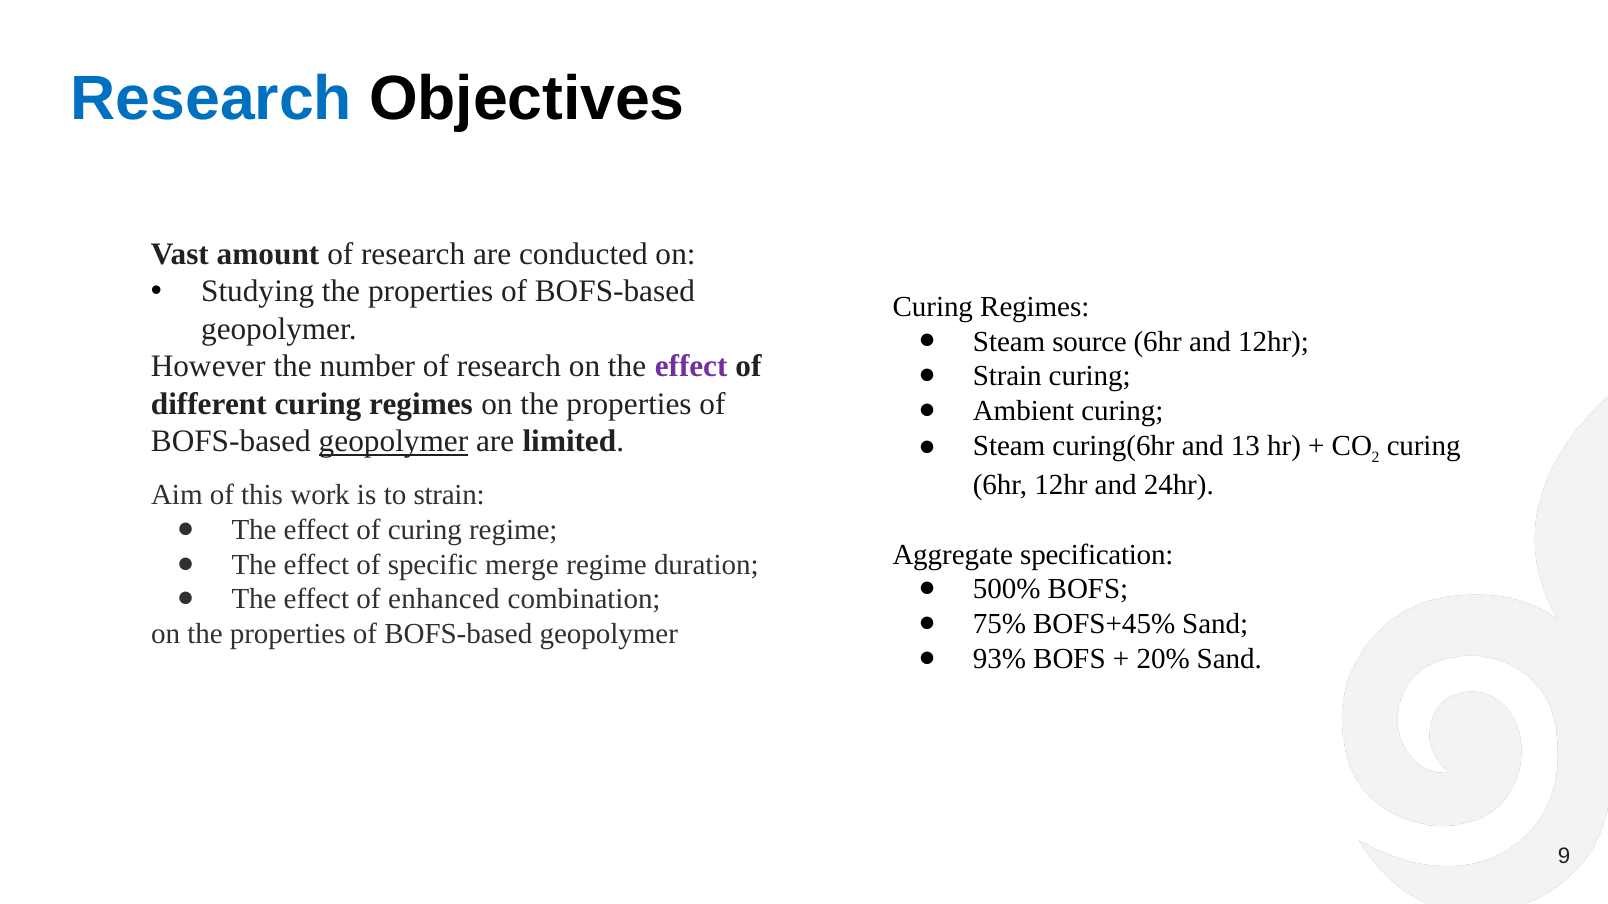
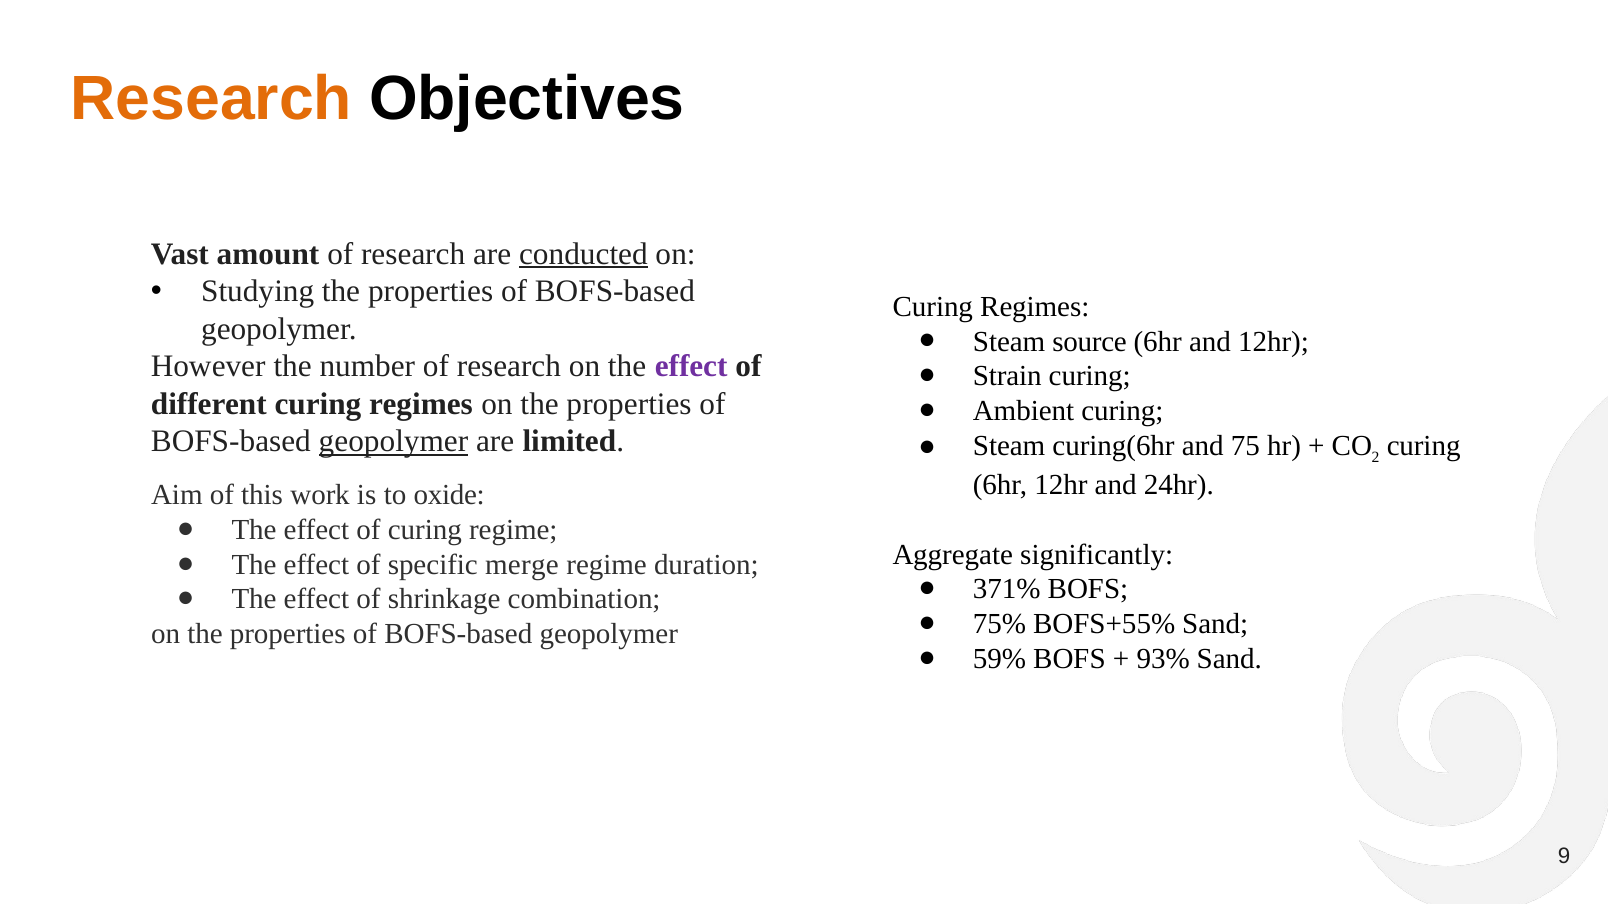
Research at (211, 99) colour: blue -> orange
conducted underline: none -> present
13: 13 -> 75
to strain: strain -> oxide
specification: specification -> significantly
500%: 500% -> 371%
enhanced: enhanced -> shrinkage
BOFS+45%: BOFS+45% -> BOFS+55%
93%: 93% -> 59%
20%: 20% -> 93%
